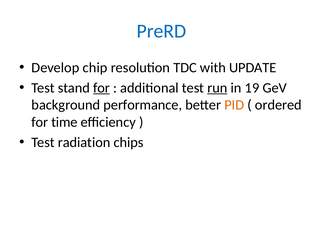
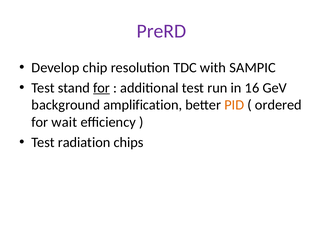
PreRD colour: blue -> purple
UPDATE: UPDATE -> SAMPIC
run underline: present -> none
19: 19 -> 16
performance: performance -> amplification
time: time -> wait
